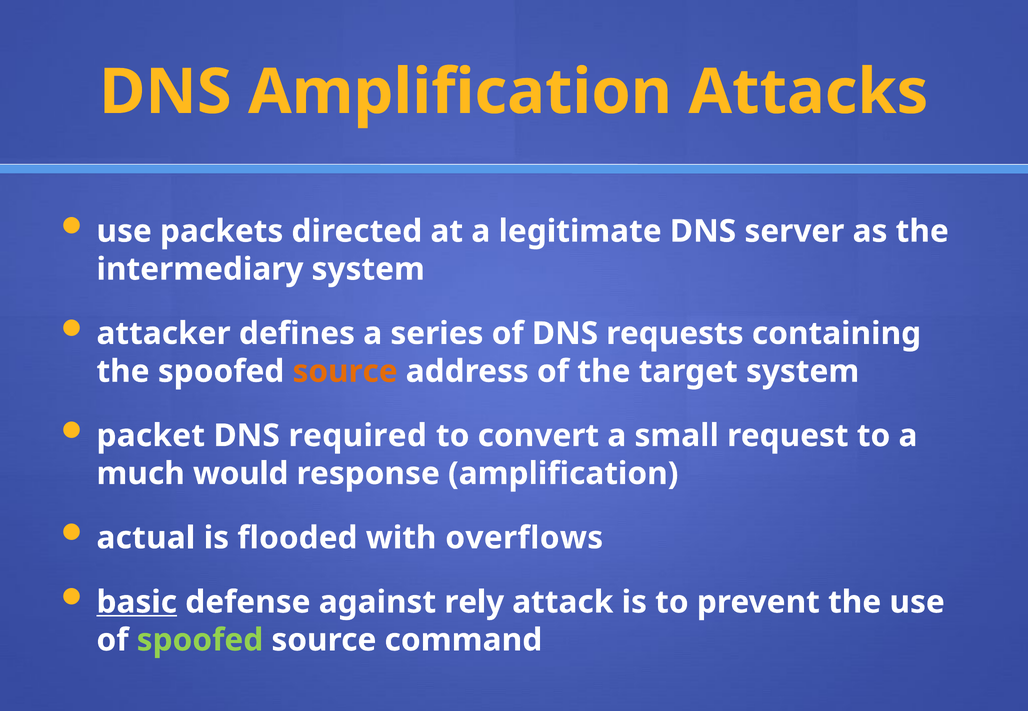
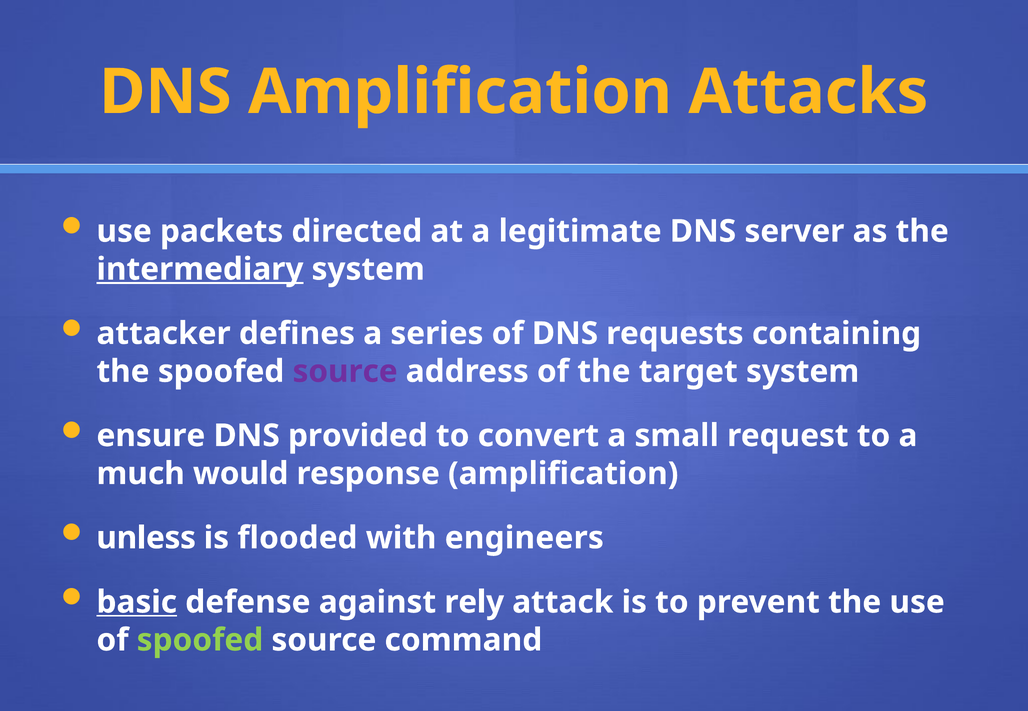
intermediary underline: none -> present
source at (345, 372) colour: orange -> purple
packet: packet -> ensure
required: required -> provided
actual: actual -> unless
overflows: overflows -> engineers
